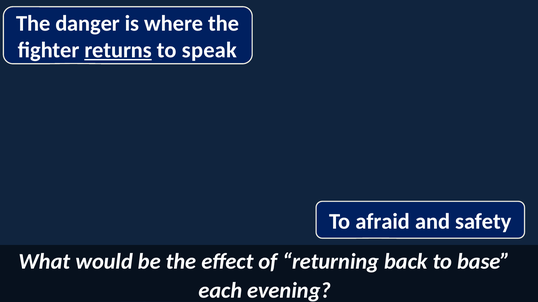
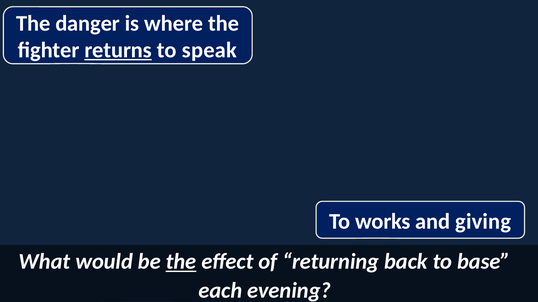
afraid: afraid -> works
safety: safety -> giving
the at (181, 262) underline: none -> present
